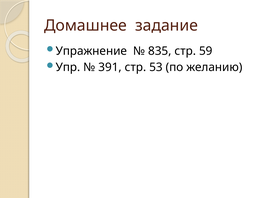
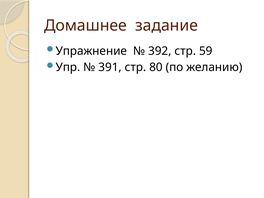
835: 835 -> 392
53: 53 -> 80
